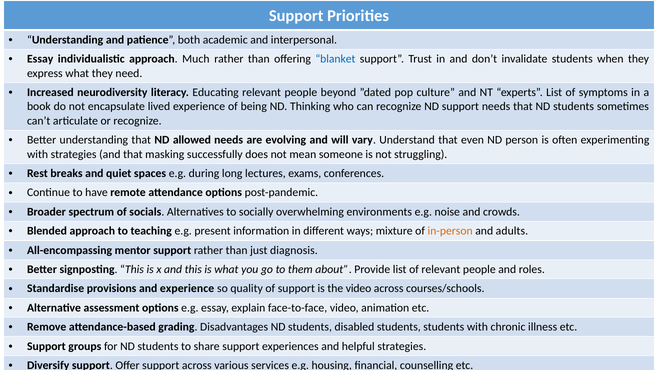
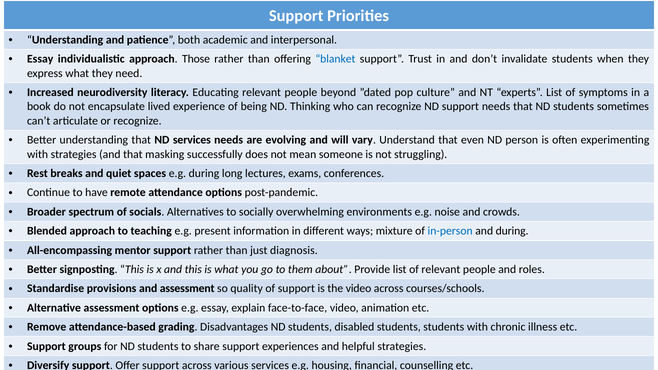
Much: Much -> Those
ND allowed: allowed -> services
in-person colour: orange -> blue
and adults: adults -> during
and experience: experience -> assessment
